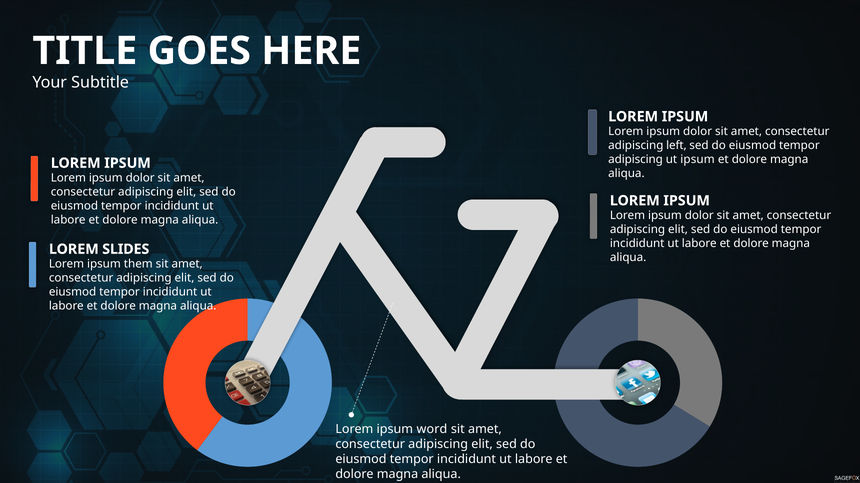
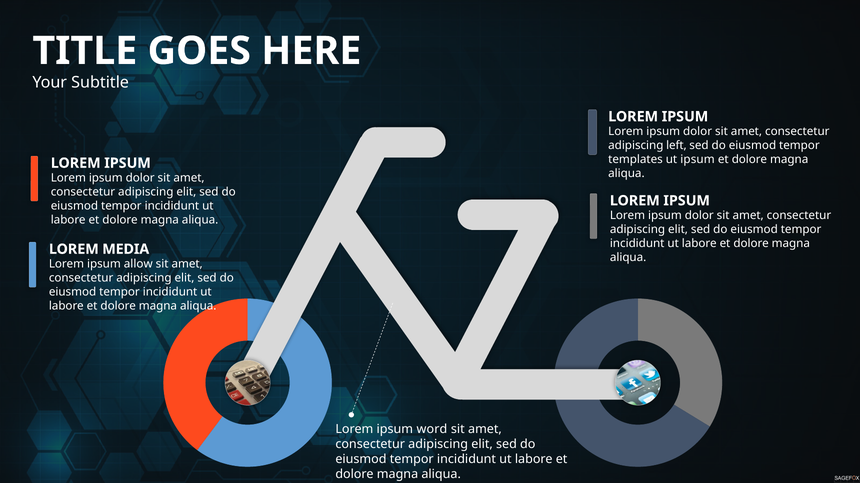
adipiscing at (636, 160): adipiscing -> templates
SLIDES: SLIDES -> MEDIA
them: them -> allow
